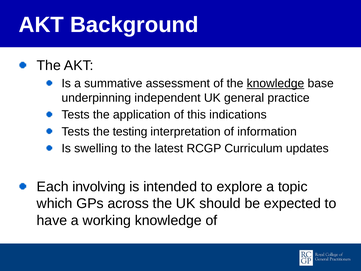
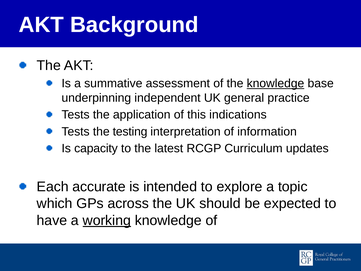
swelling: swelling -> capacity
involving: involving -> accurate
working underline: none -> present
